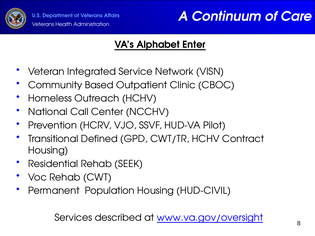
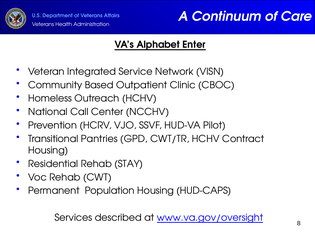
Defined: Defined -> Pantries
SEEK: SEEK -> STAY
HUD-CIVIL: HUD-CIVIL -> HUD-CAPS
